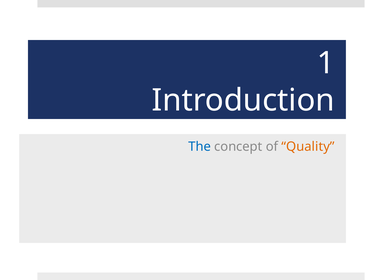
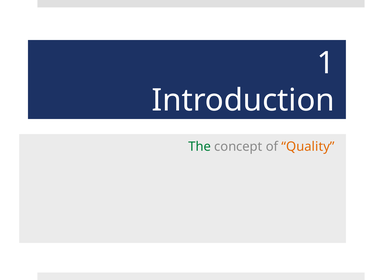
The colour: blue -> green
